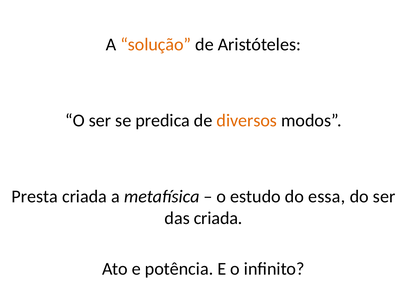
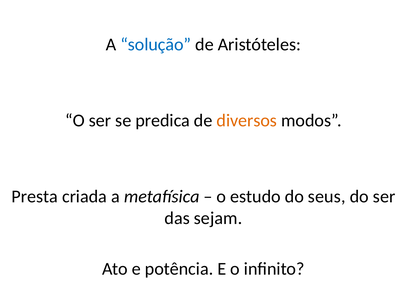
solução colour: orange -> blue
essa: essa -> seus
das criada: criada -> sejam
